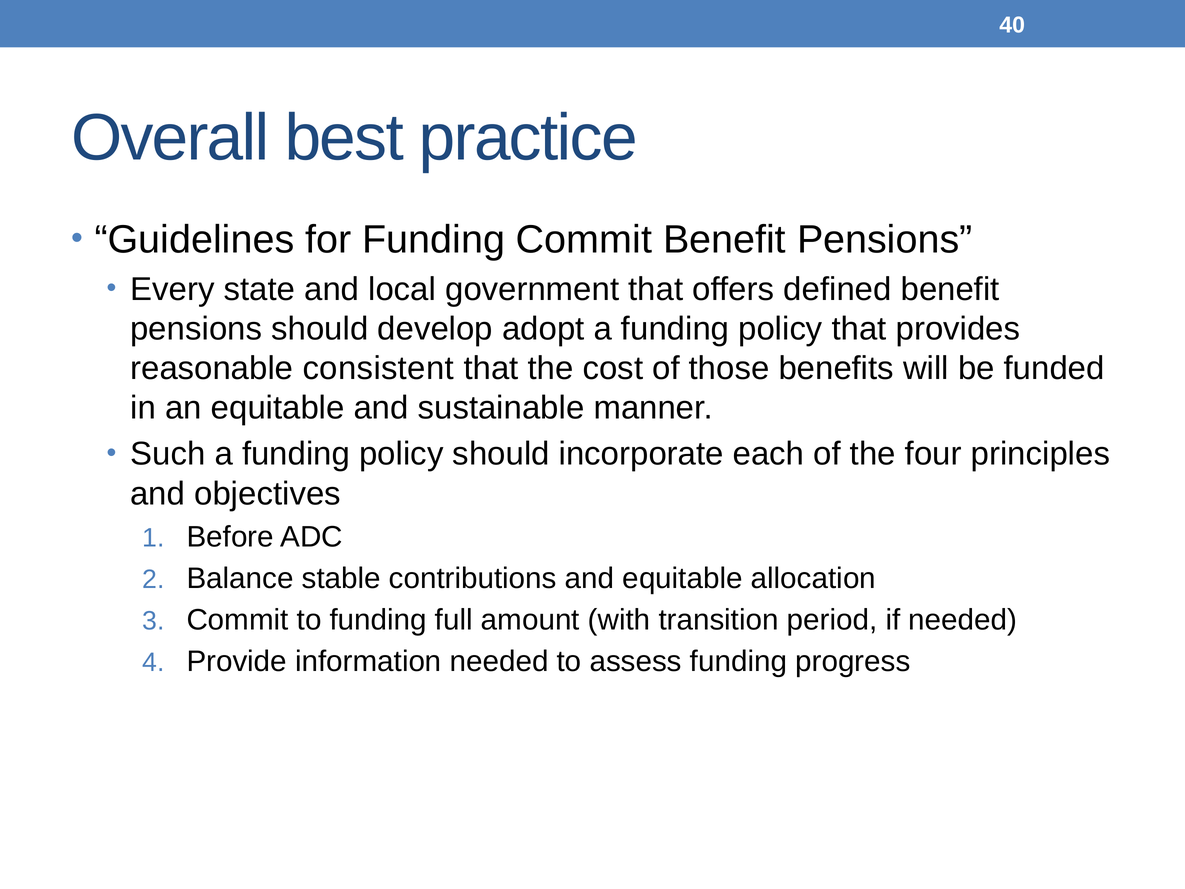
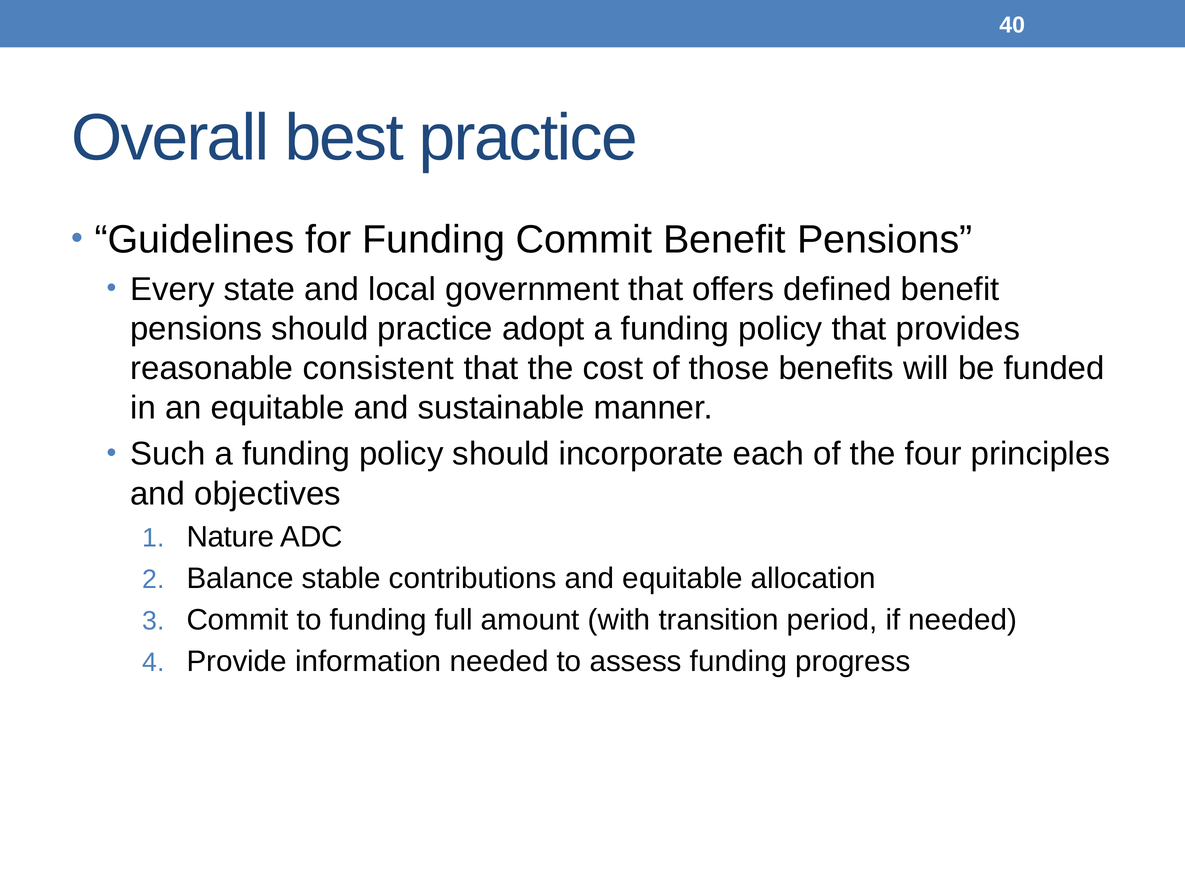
should develop: develop -> practice
Before: Before -> Nature
